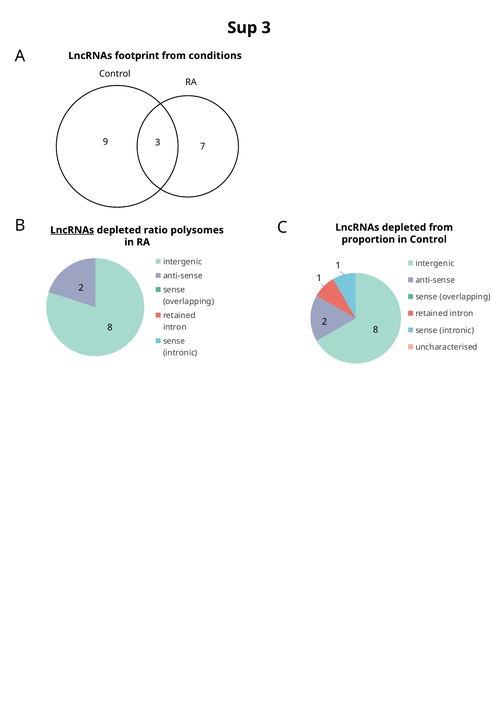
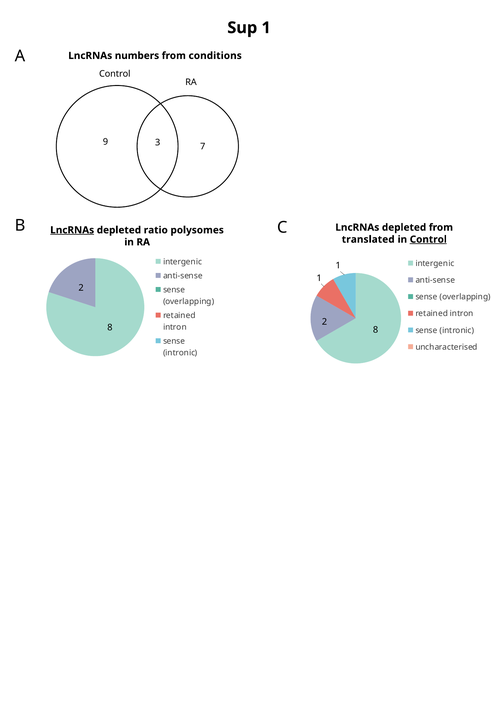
Sup 3: 3 -> 1
footprint: footprint -> numbers
proportion: proportion -> translated
Control at (428, 239) underline: none -> present
